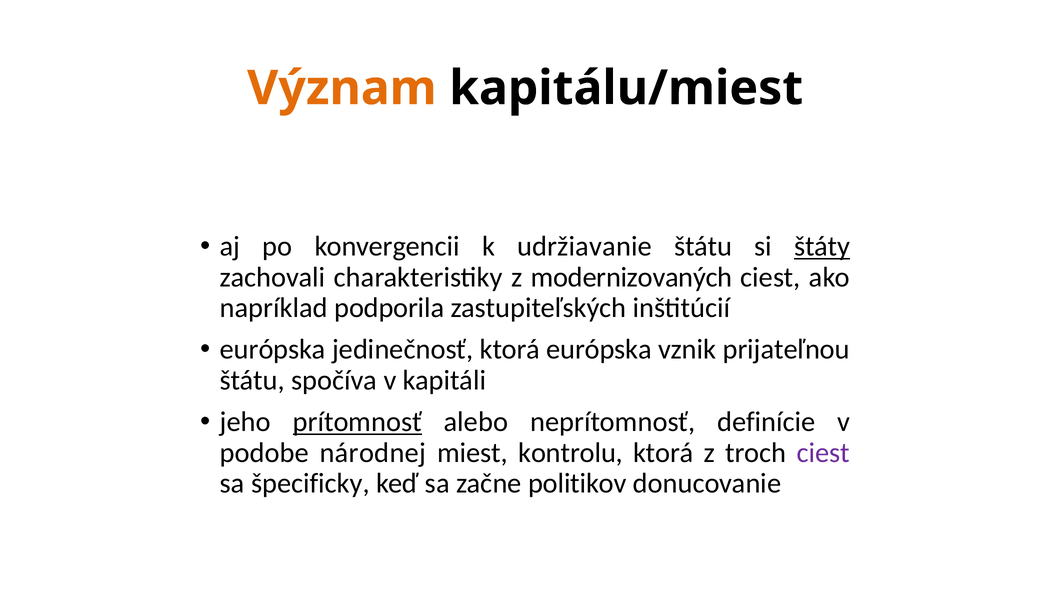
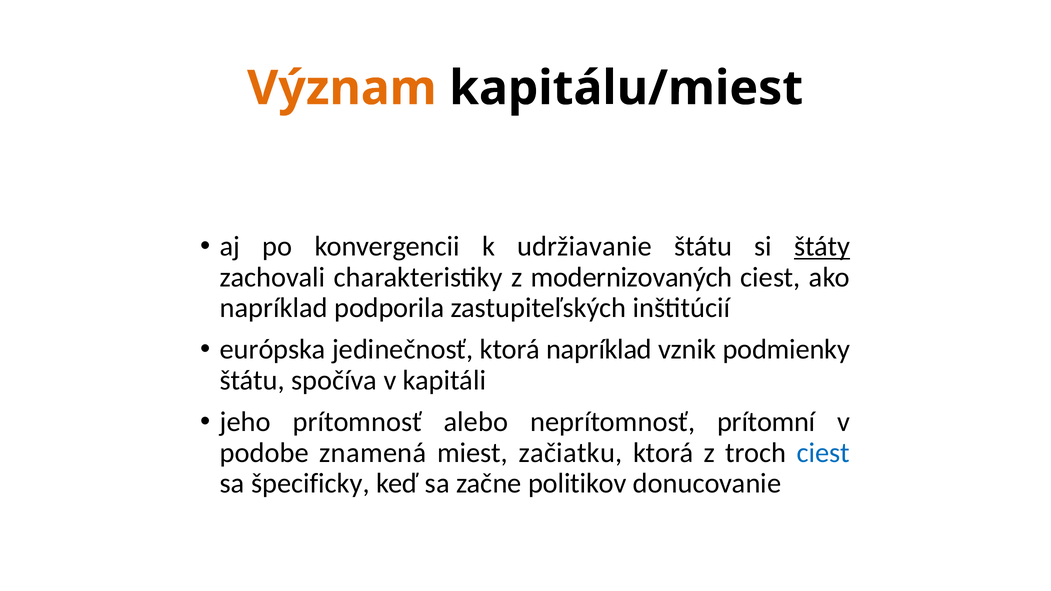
ktorá európska: európska -> napríklad
prijateľnou: prijateľnou -> podmienky
prítomnosť underline: present -> none
definície: definície -> prítomní
národnej: národnej -> znamená
kontrolu: kontrolu -> začiatku
ciest at (823, 453) colour: purple -> blue
